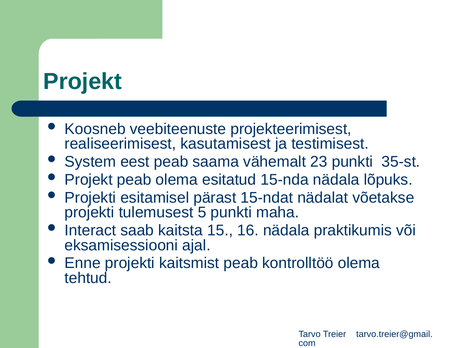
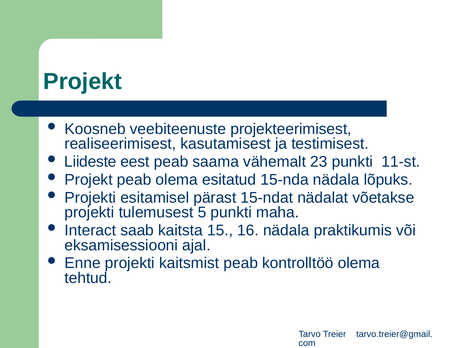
System: System -> Liideste
35-st: 35-st -> 11-st
